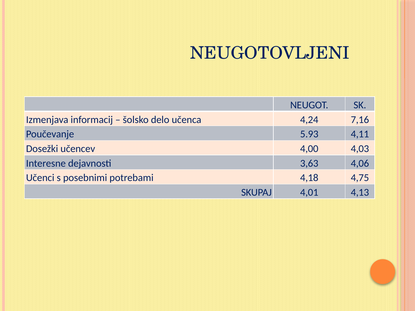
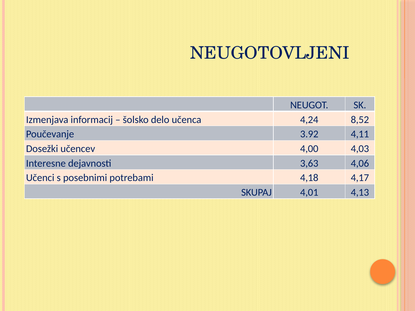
7,16: 7,16 -> 8,52
5.93: 5.93 -> 3.92
4,75: 4,75 -> 4,17
